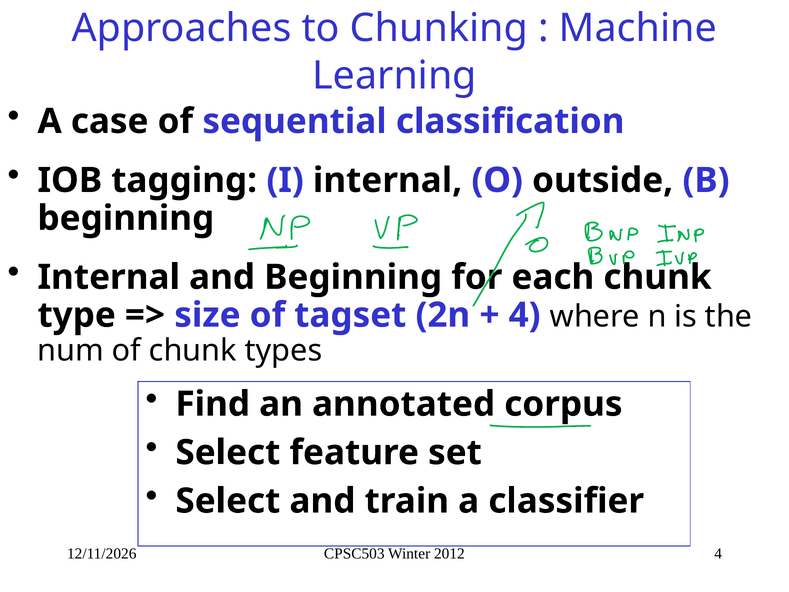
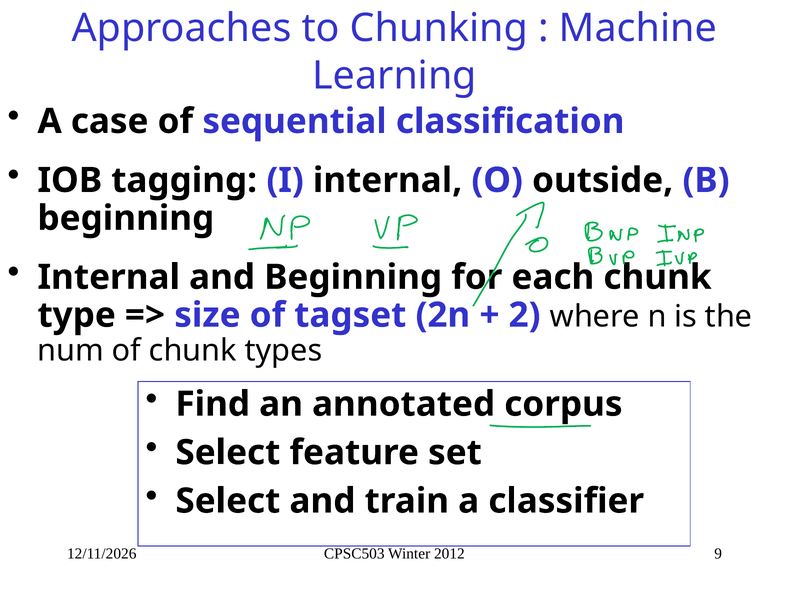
4 at (525, 315): 4 -> 2
2012 4: 4 -> 9
